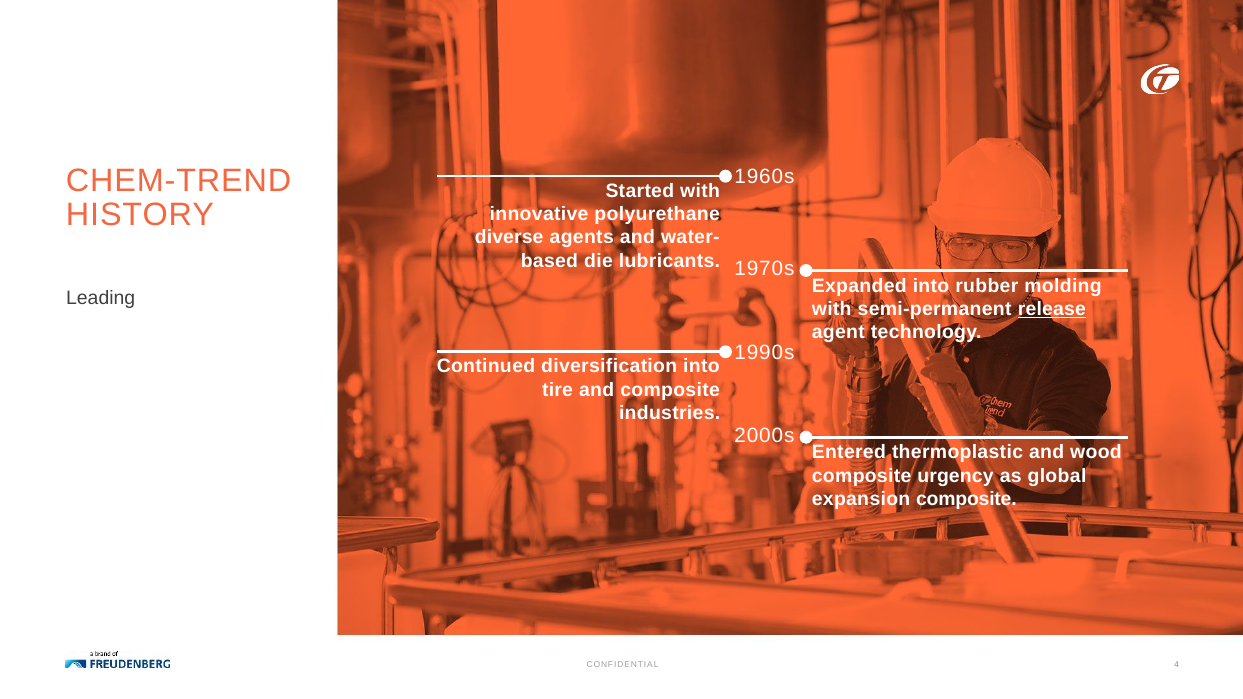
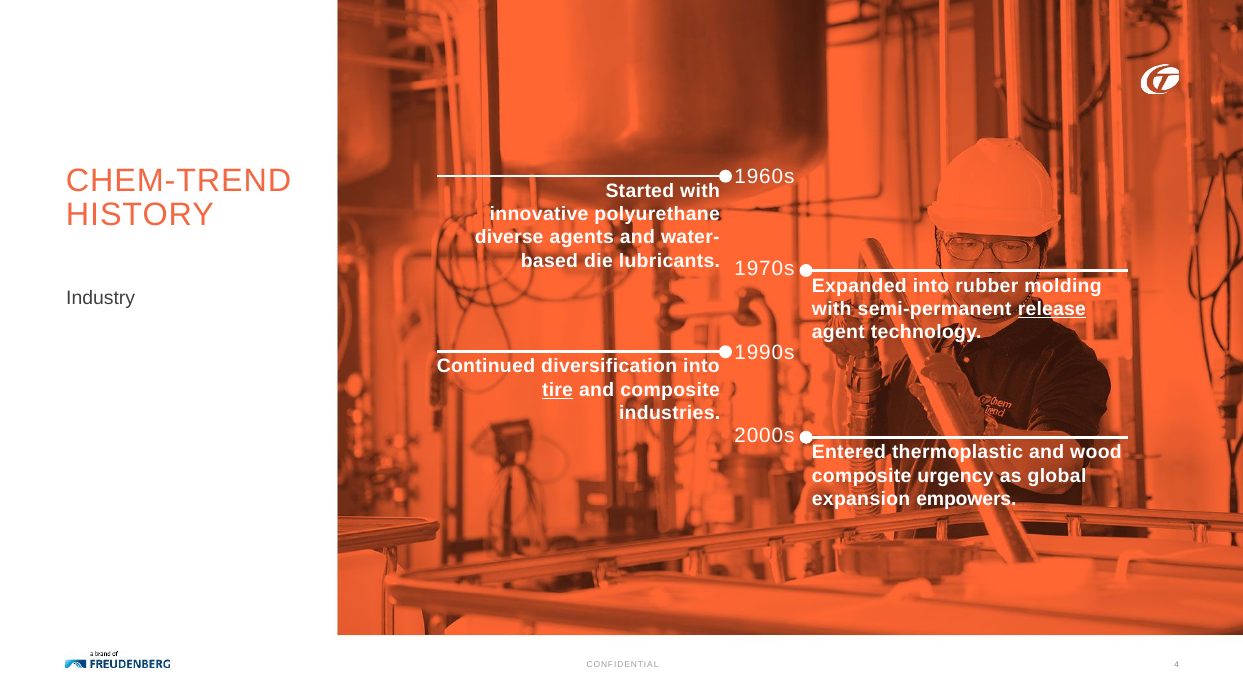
Leading: Leading -> Industry
tire underline: none -> present
expansion composite: composite -> empowers
